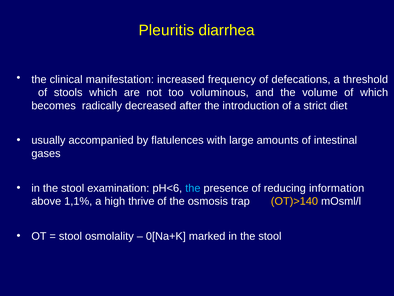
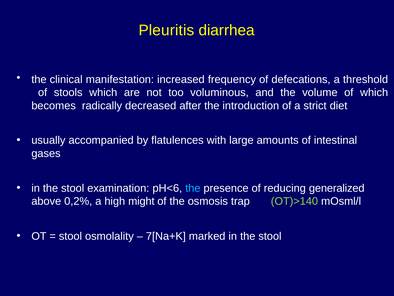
information: information -> generalized
1,1%: 1,1% -> 0,2%
thrive: thrive -> might
OT)>140 colour: yellow -> light green
0[Na+K: 0[Na+K -> 7[Na+K
